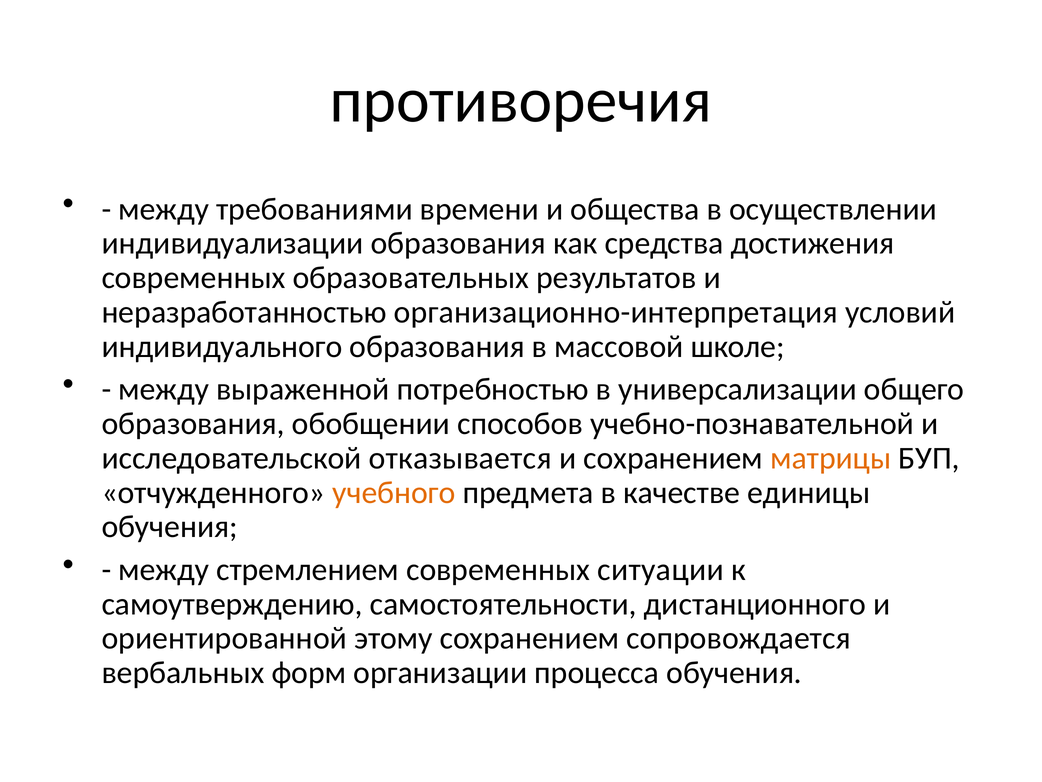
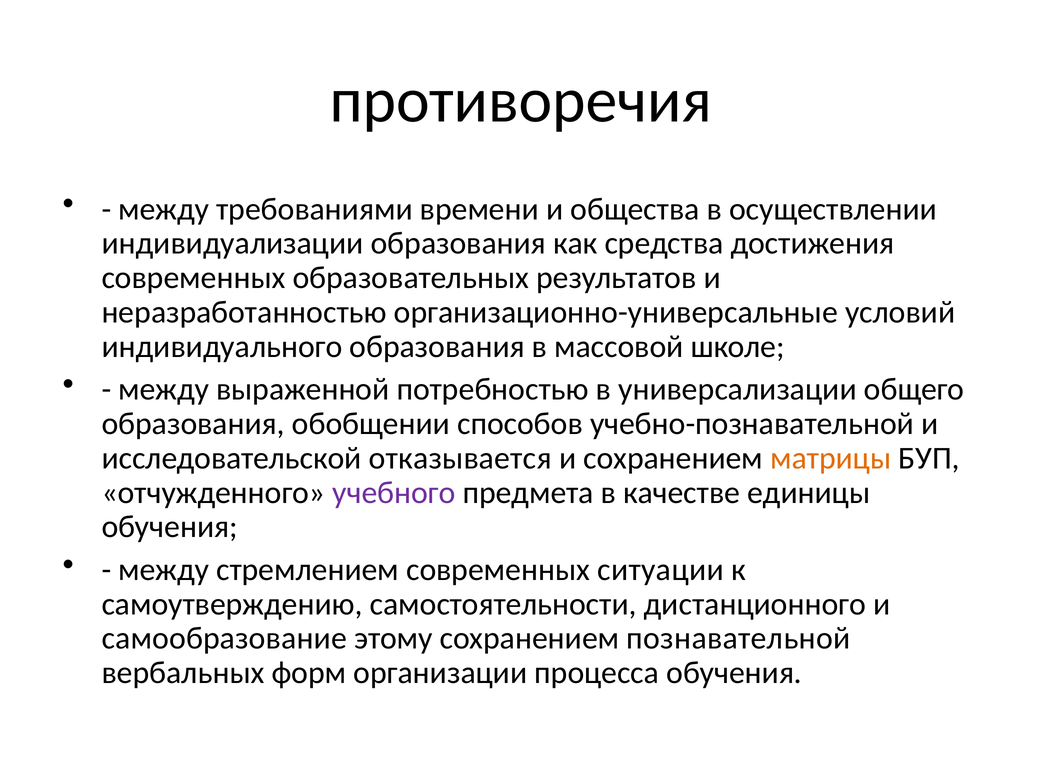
организационно-интерпретация: организационно-интерпретация -> организационно-универсальные
учебного colour: orange -> purple
ориентированной: ориентированной -> самообразование
сопровождается: сопровождается -> познавательной
